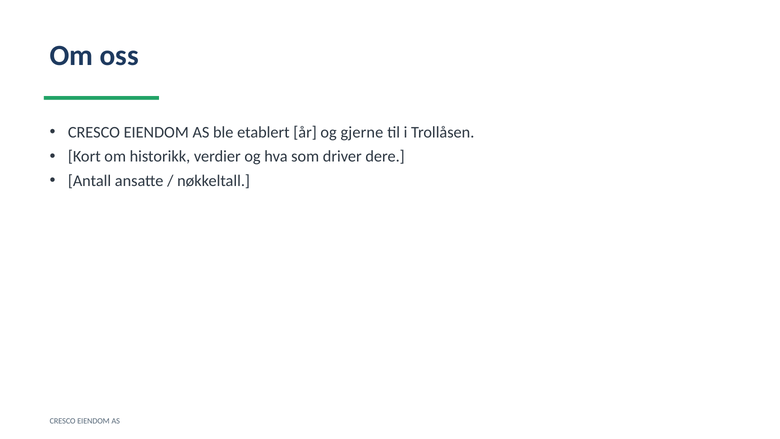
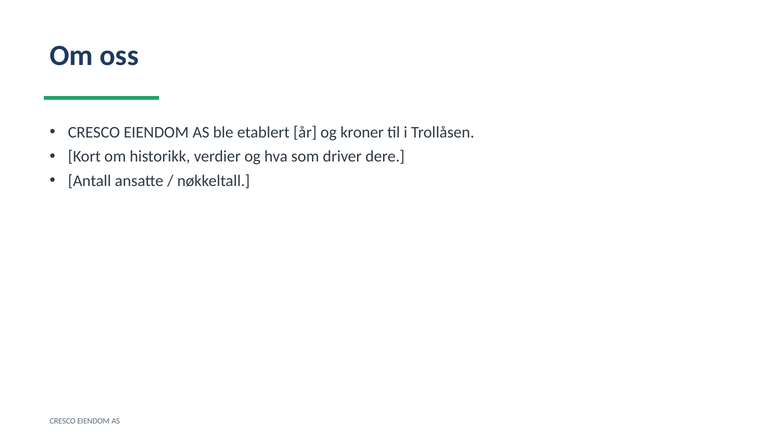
gjerne: gjerne -> kroner
